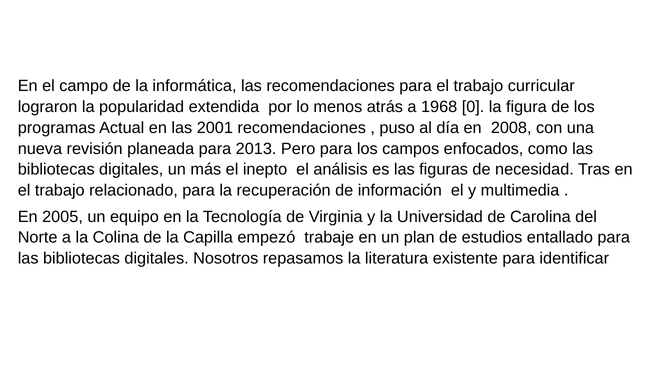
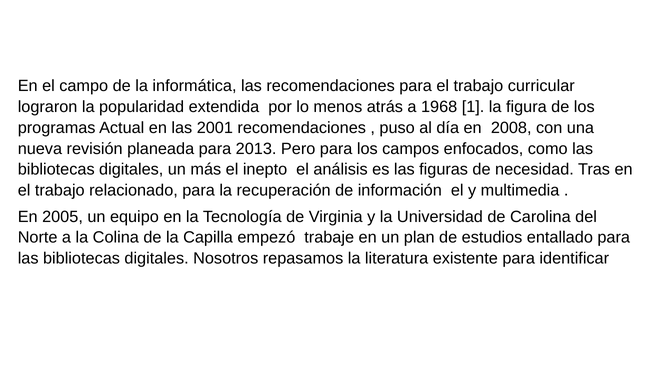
0: 0 -> 1
